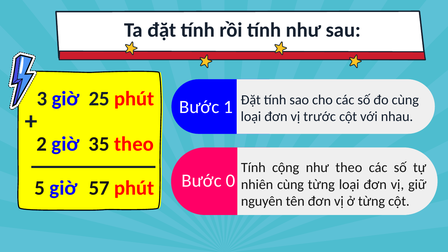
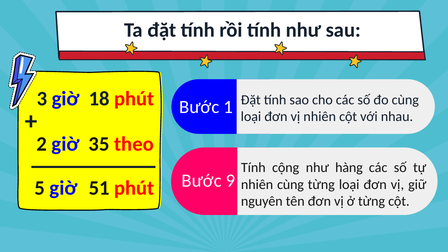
25: 25 -> 18
vị trước: trước -> nhiên
như theo: theo -> hàng
0: 0 -> 9
57: 57 -> 51
